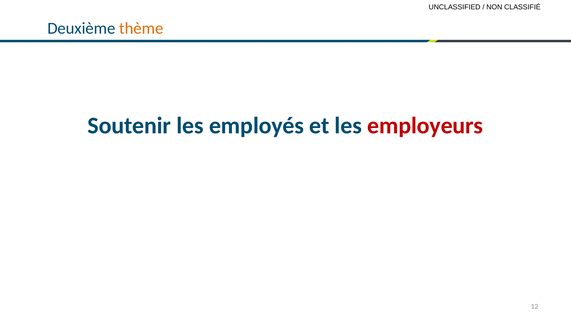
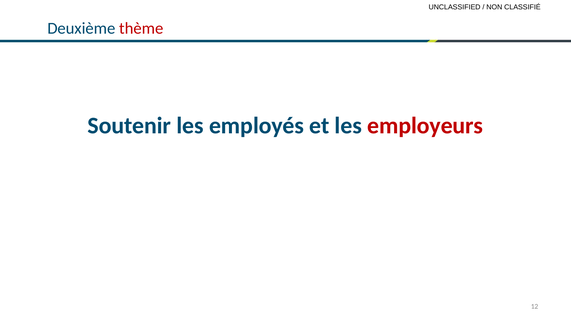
thème colour: orange -> red
